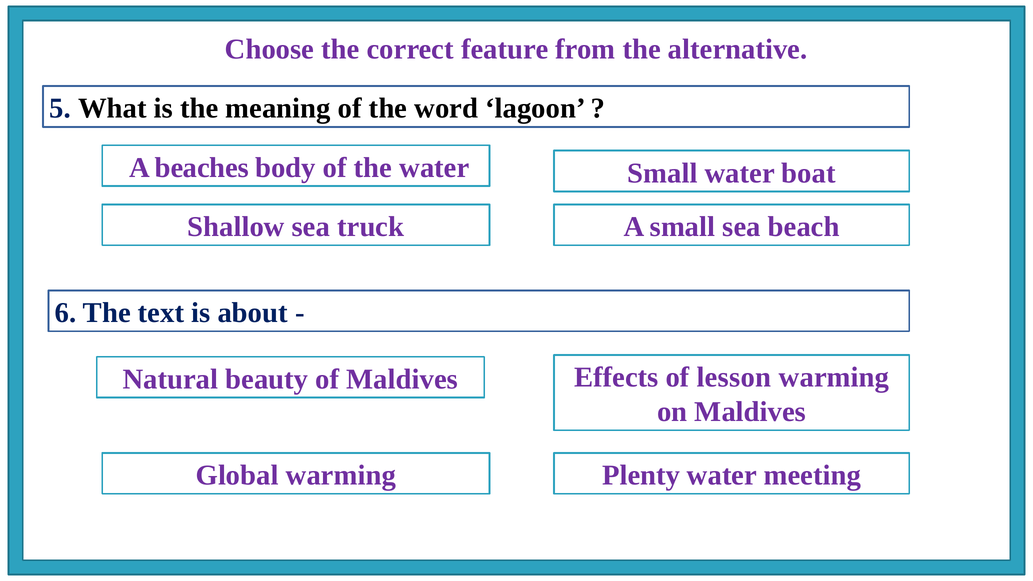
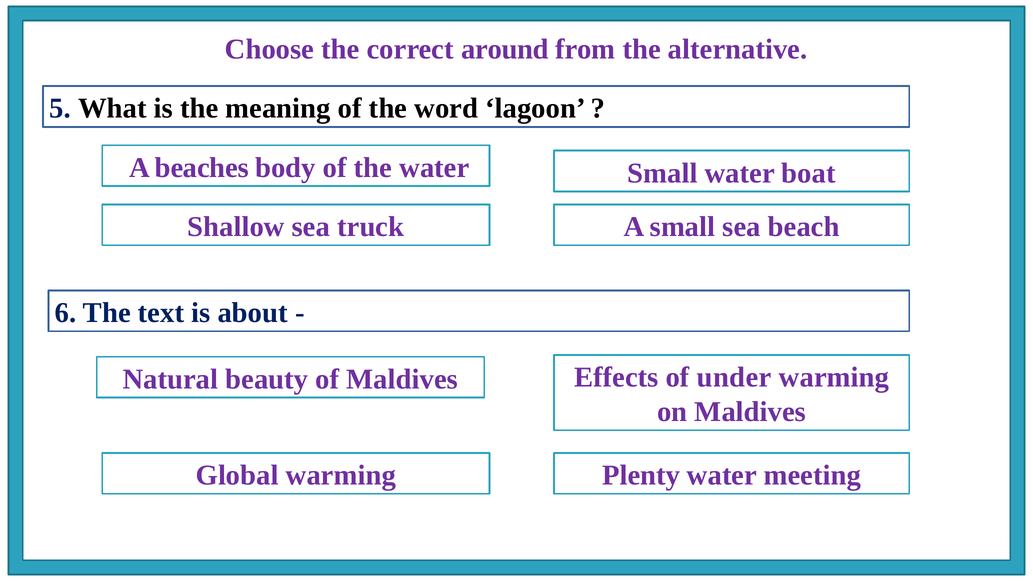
feature: feature -> around
lesson: lesson -> under
